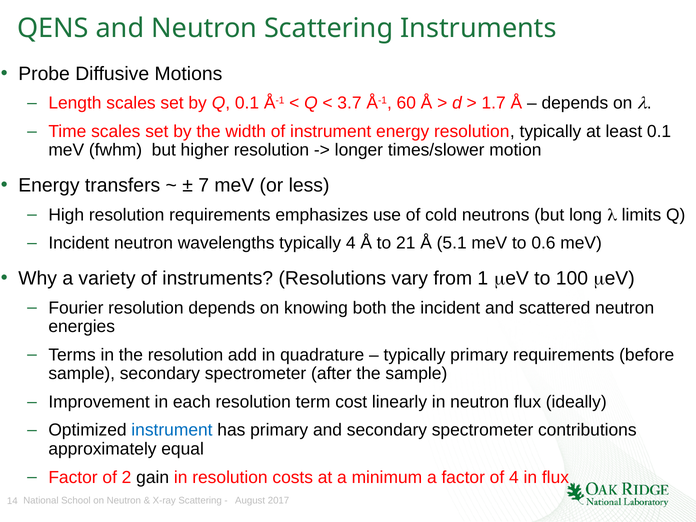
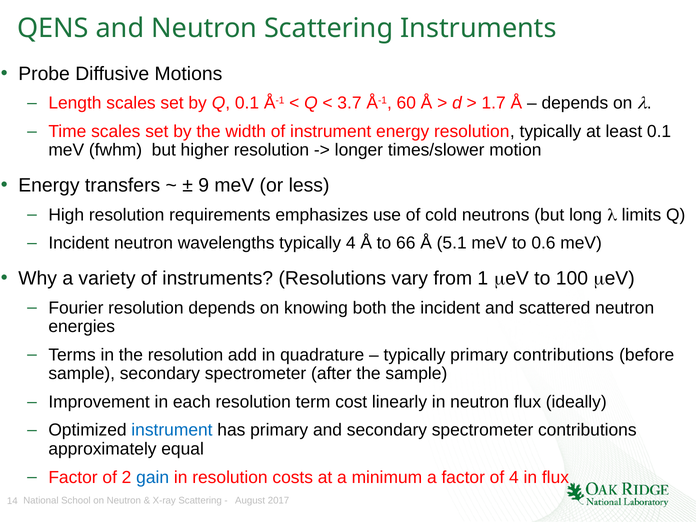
7: 7 -> 9
21: 21 -> 66
primary requirements: requirements -> contributions
gain colour: black -> blue
